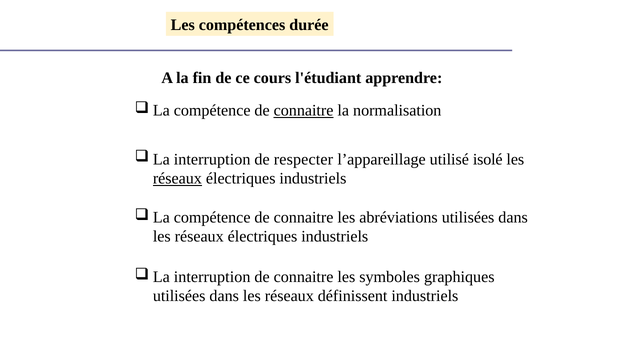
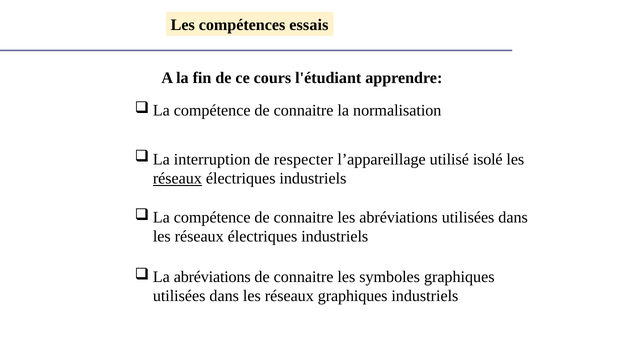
durée: durée -> essais
connaitre at (304, 110) underline: present -> none
interruption at (212, 277): interruption -> abréviations
réseaux définissent: définissent -> graphiques
